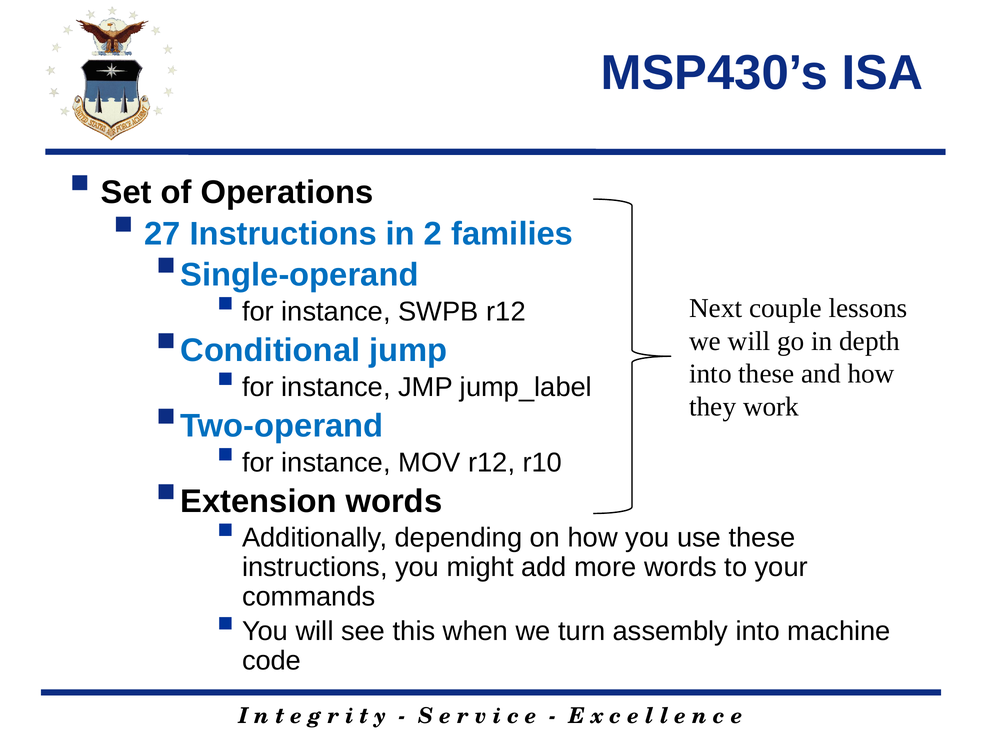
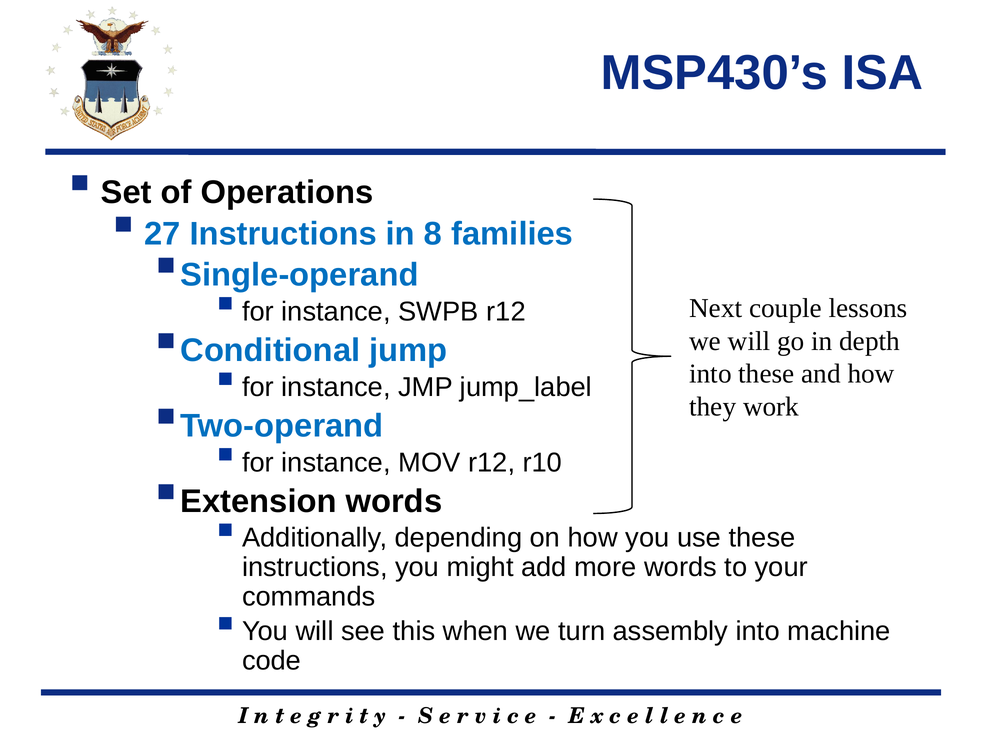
2: 2 -> 8
